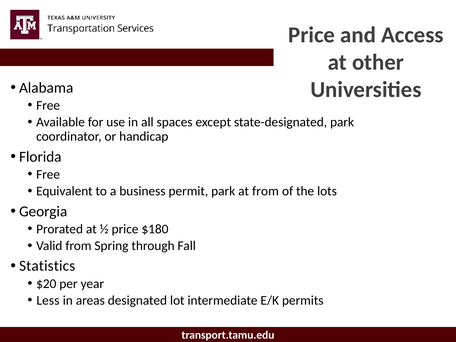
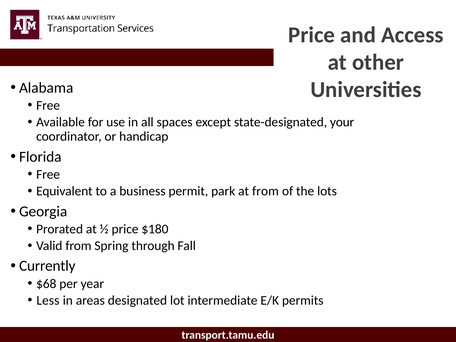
state-designated park: park -> your
Statistics: Statistics -> Currently
$20: $20 -> $68
